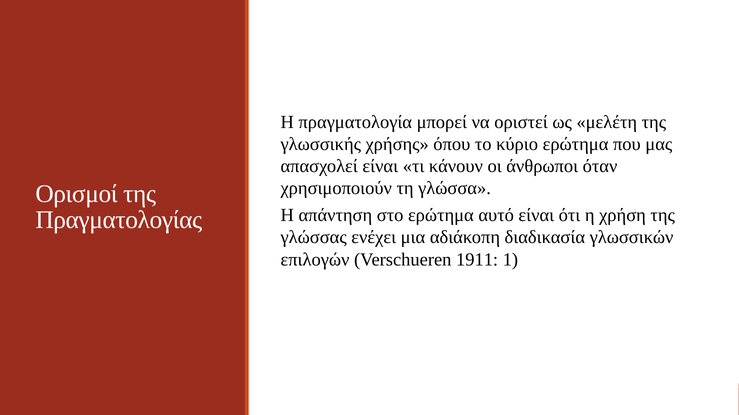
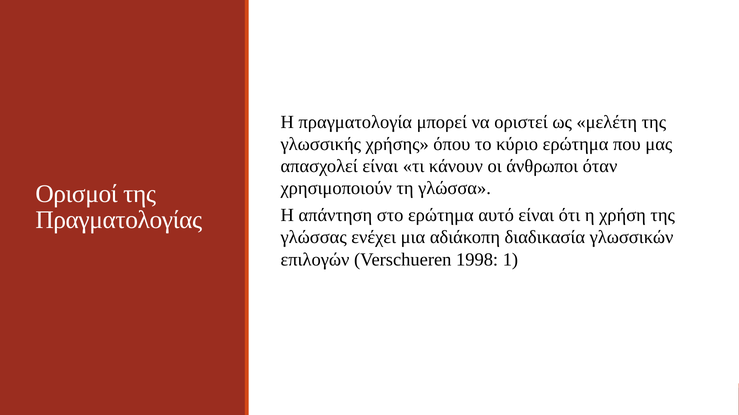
1911: 1911 -> 1998
